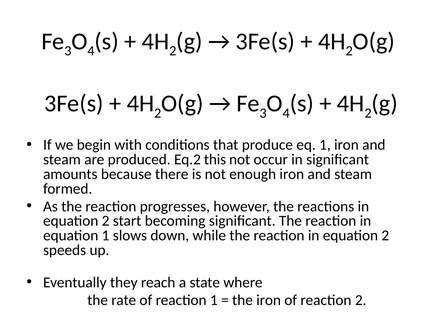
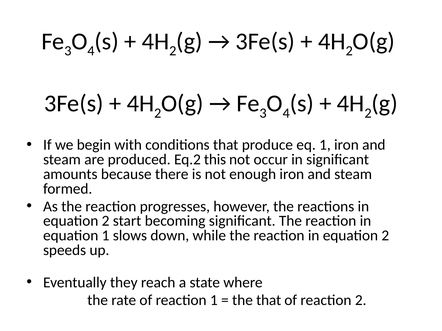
the iron: iron -> that
